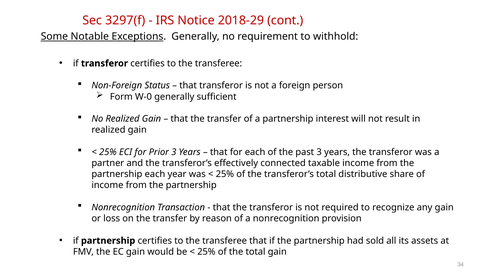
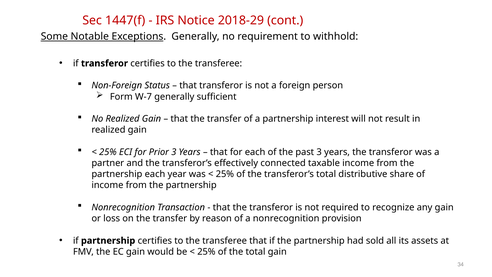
3297(f: 3297(f -> 1447(f
W-0: W-0 -> W-7
